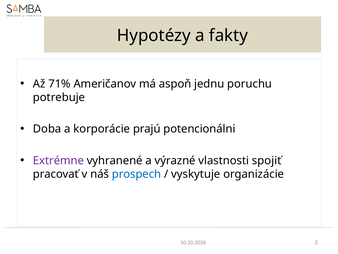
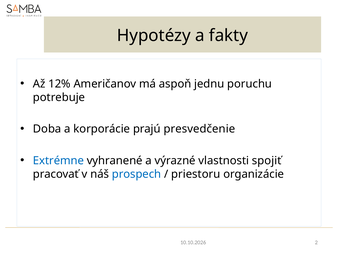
71%: 71% -> 12%
potencionálni: potencionálni -> presvedčenie
Extrémne colour: purple -> blue
vyskytuje: vyskytuje -> priestoru
